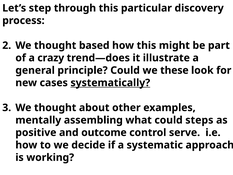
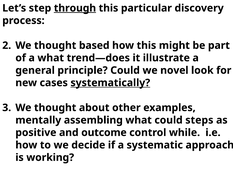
through underline: none -> present
a crazy: crazy -> what
these: these -> novel
serve: serve -> while
